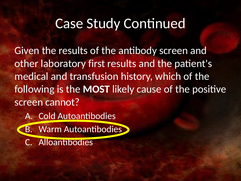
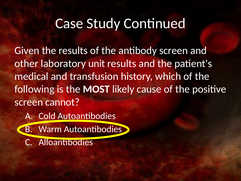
first: first -> unit
